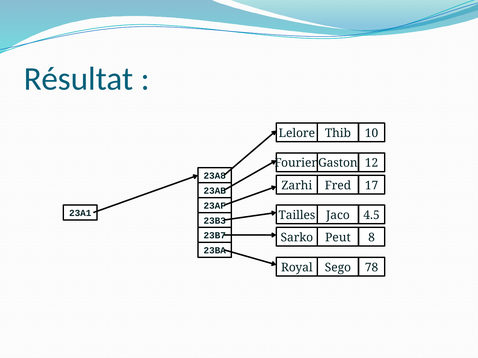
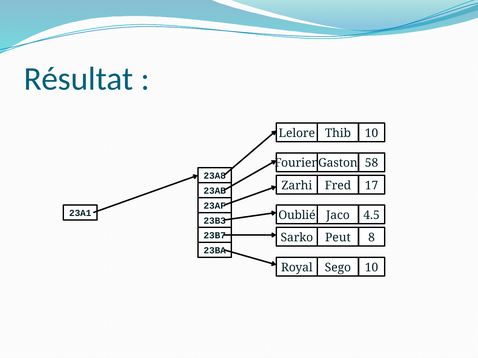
12: 12 -> 58
Tailles: Tailles -> Oublié
Sego 78: 78 -> 10
